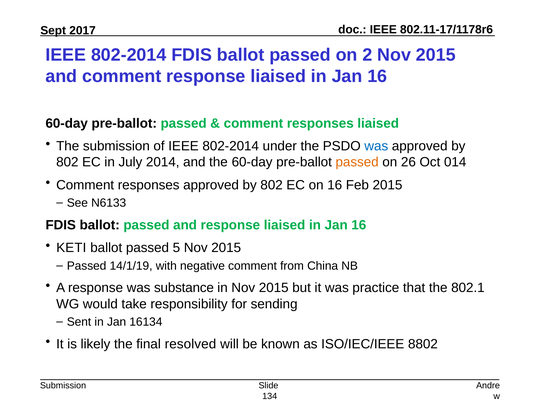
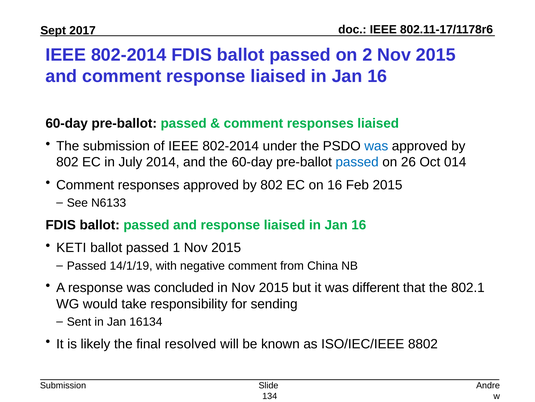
passed at (357, 162) colour: orange -> blue
5: 5 -> 1
substance: substance -> concluded
practice: practice -> different
